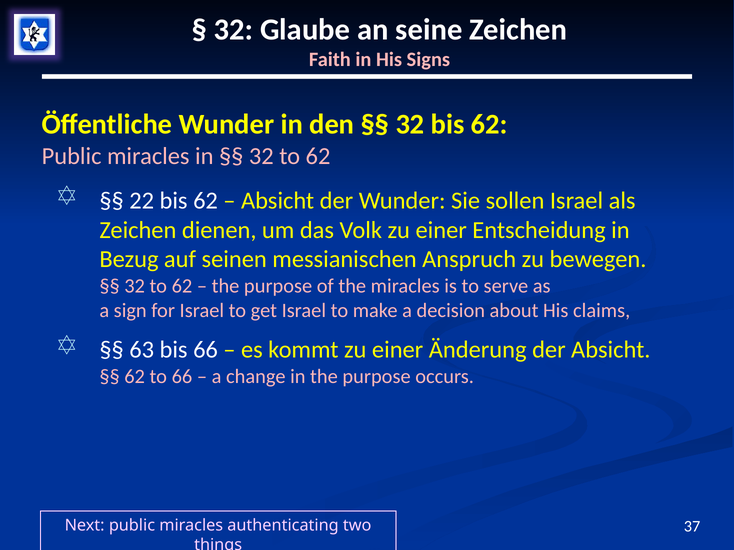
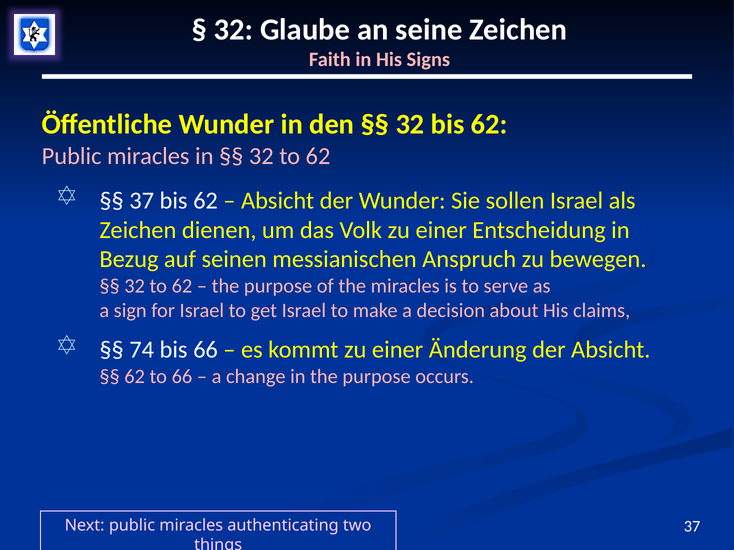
22 at (142, 201): 22 -> 37
63: 63 -> 74
